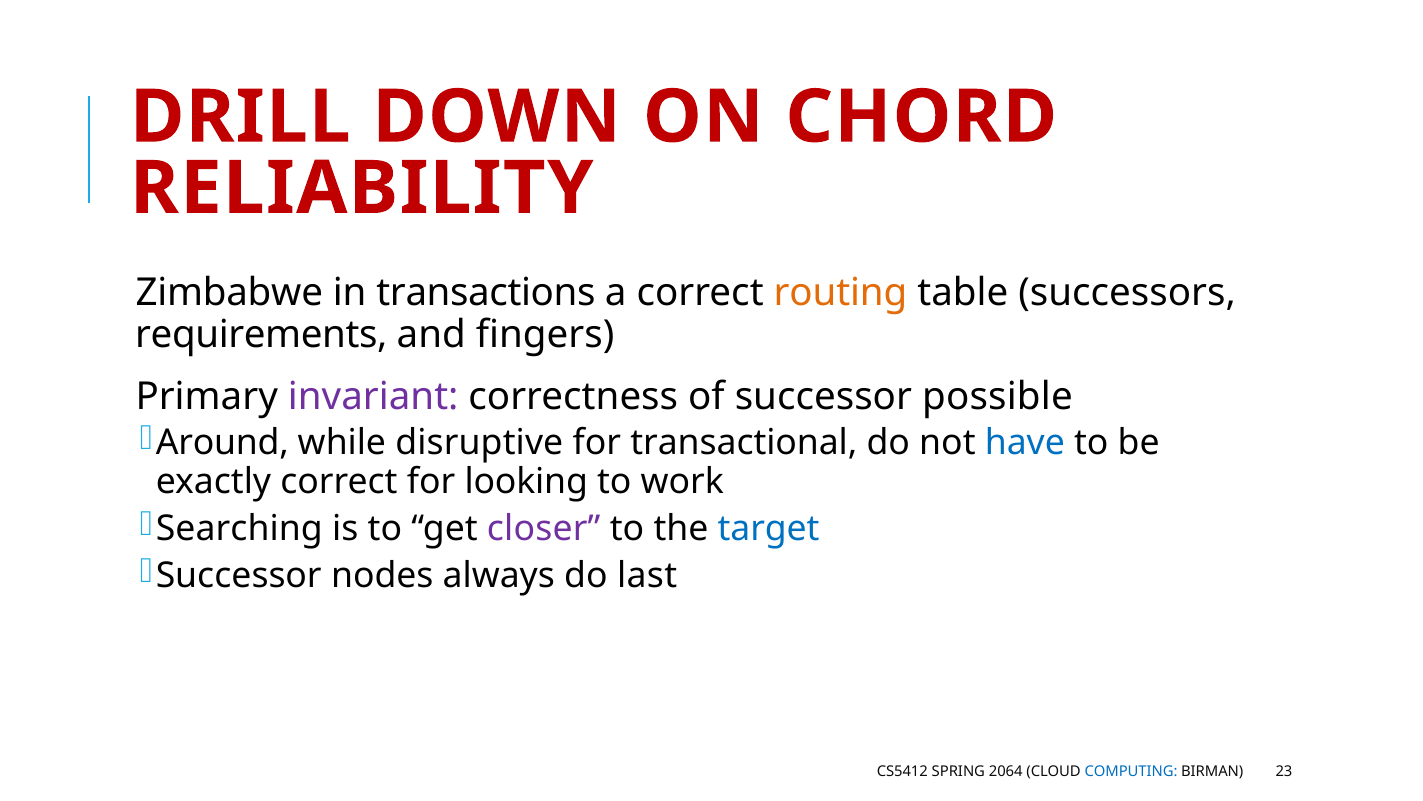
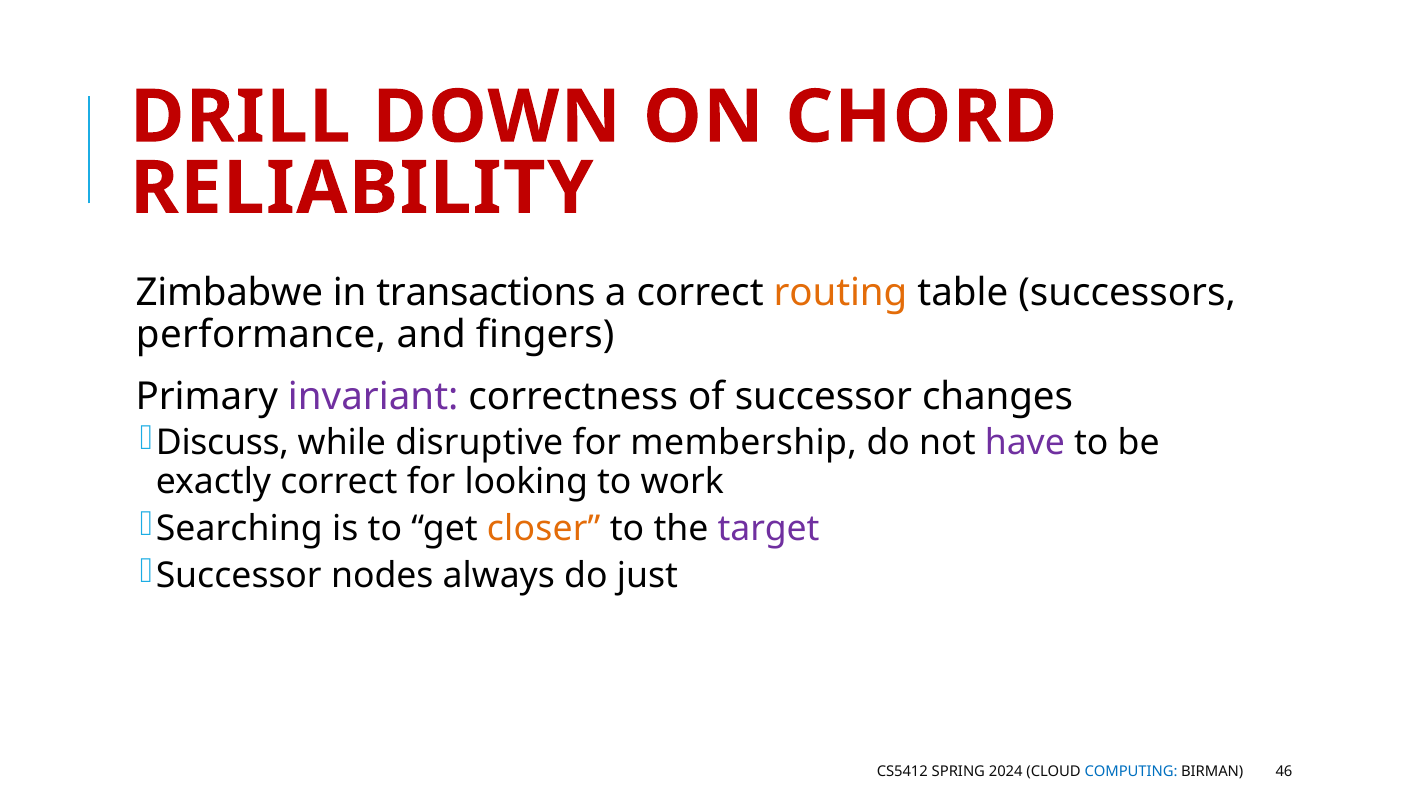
requirements: requirements -> performance
possible: possible -> changes
Around: Around -> Discuss
transactional: transactional -> membership
have colour: blue -> purple
closer colour: purple -> orange
target colour: blue -> purple
last: last -> just
2064: 2064 -> 2024
23: 23 -> 46
